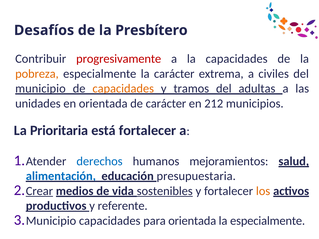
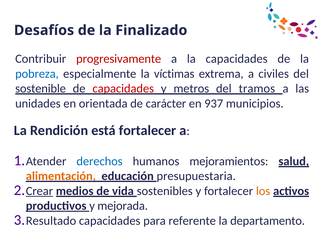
Presbítero: Presbítero -> Finalizado
pobreza colour: orange -> blue
la carácter: carácter -> víctimas
municipio at (40, 89): municipio -> sostenible
capacidades at (123, 89) colour: orange -> red
tramos: tramos -> metros
adultas: adultas -> tramos
212: 212 -> 937
Prioritaria: Prioritaria -> Rendición
alimentación colour: blue -> orange
sostenibles underline: present -> none
referente: referente -> mejorada
Municipio at (51, 221): Municipio -> Resultado
para orientada: orientada -> referente
la especialmente: especialmente -> departamento
